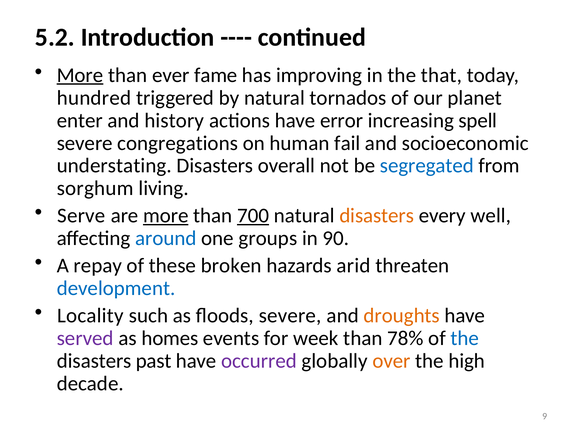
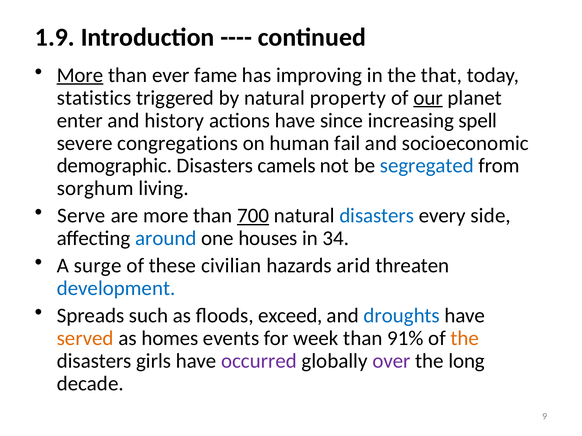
5.2: 5.2 -> 1.9
hundred: hundred -> statistics
tornados: tornados -> property
our underline: none -> present
error: error -> since
understating: understating -> demographic
overall: overall -> camels
more at (166, 216) underline: present -> none
disasters at (377, 216) colour: orange -> blue
well: well -> side
groups: groups -> houses
90: 90 -> 34
repay: repay -> surge
broken: broken -> civilian
Locality: Locality -> Spreads
floods severe: severe -> exceed
droughts colour: orange -> blue
served colour: purple -> orange
78%: 78% -> 91%
the at (465, 339) colour: blue -> orange
past: past -> girls
over colour: orange -> purple
high: high -> long
